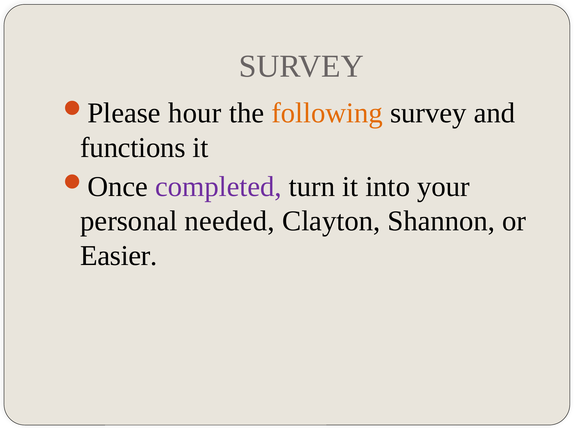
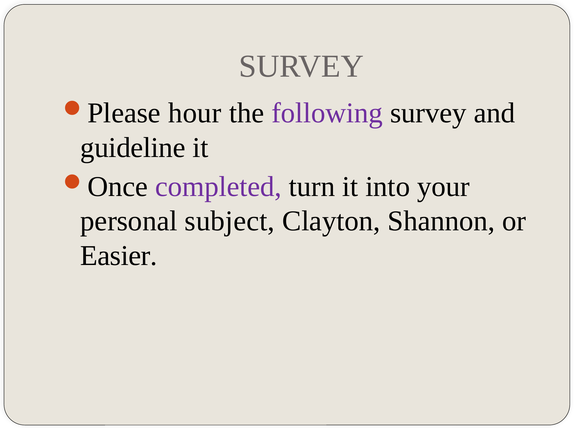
following colour: orange -> purple
functions: functions -> guideline
needed: needed -> subject
